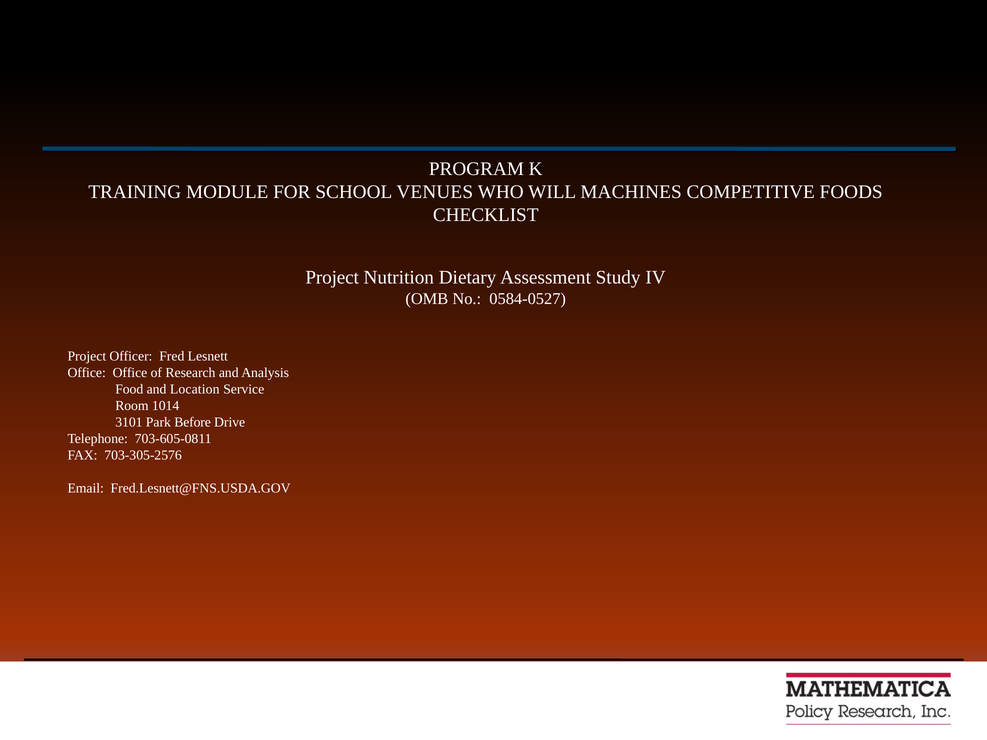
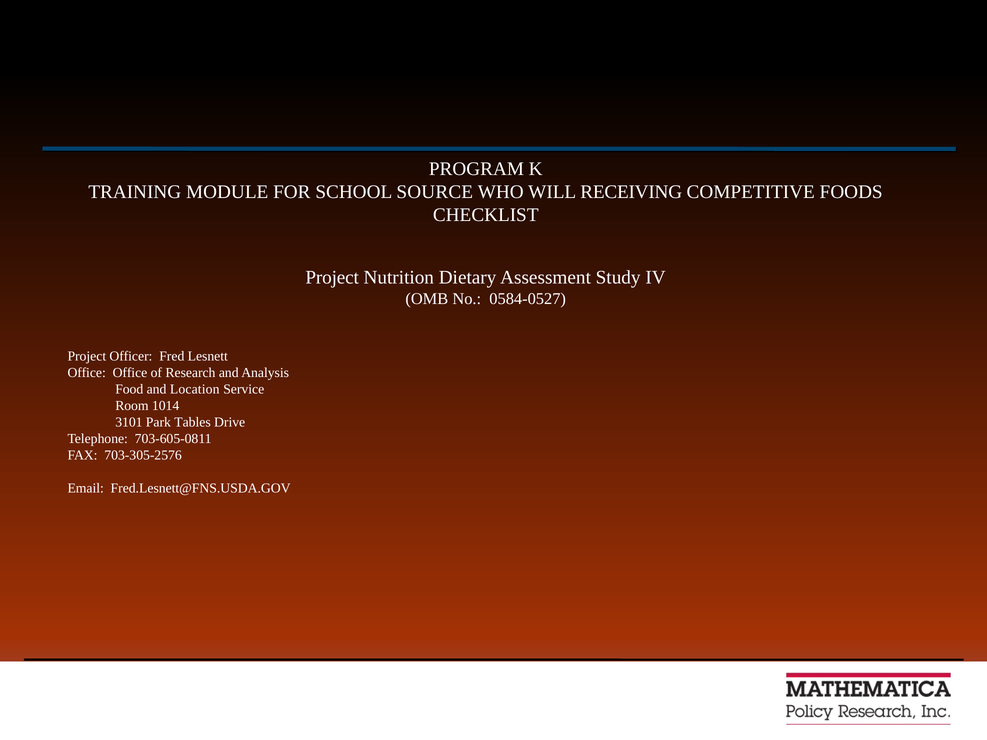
VENUES: VENUES -> SOURCE
MACHINES: MACHINES -> RECEIVING
Before: Before -> Tables
